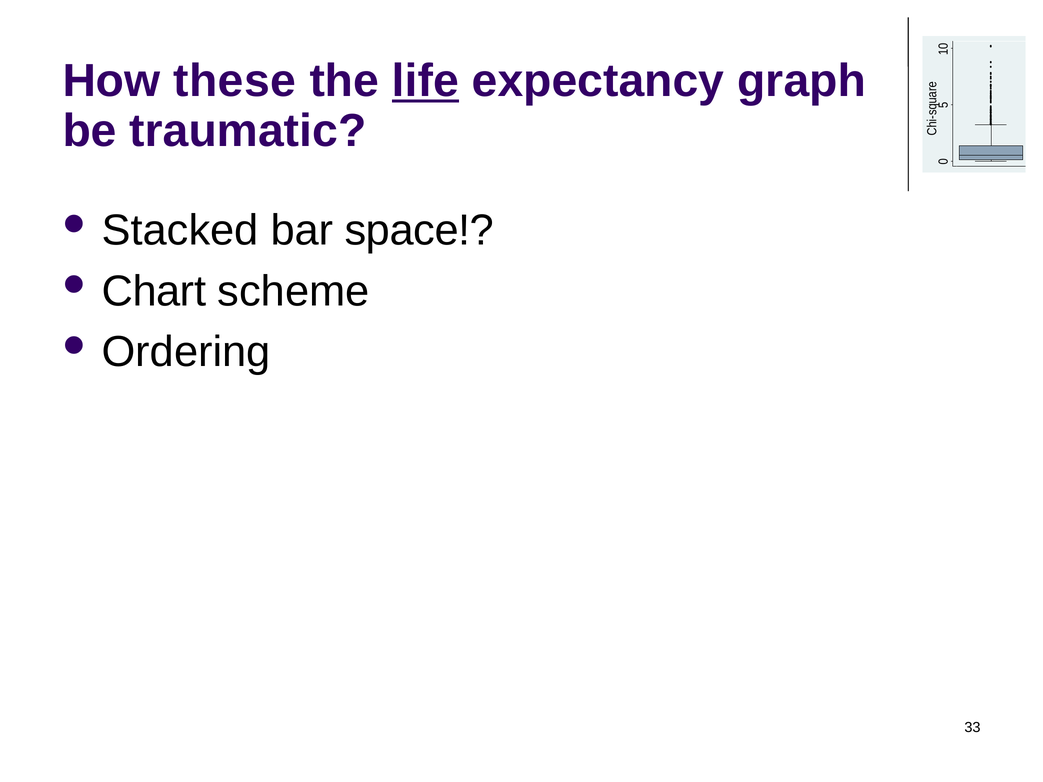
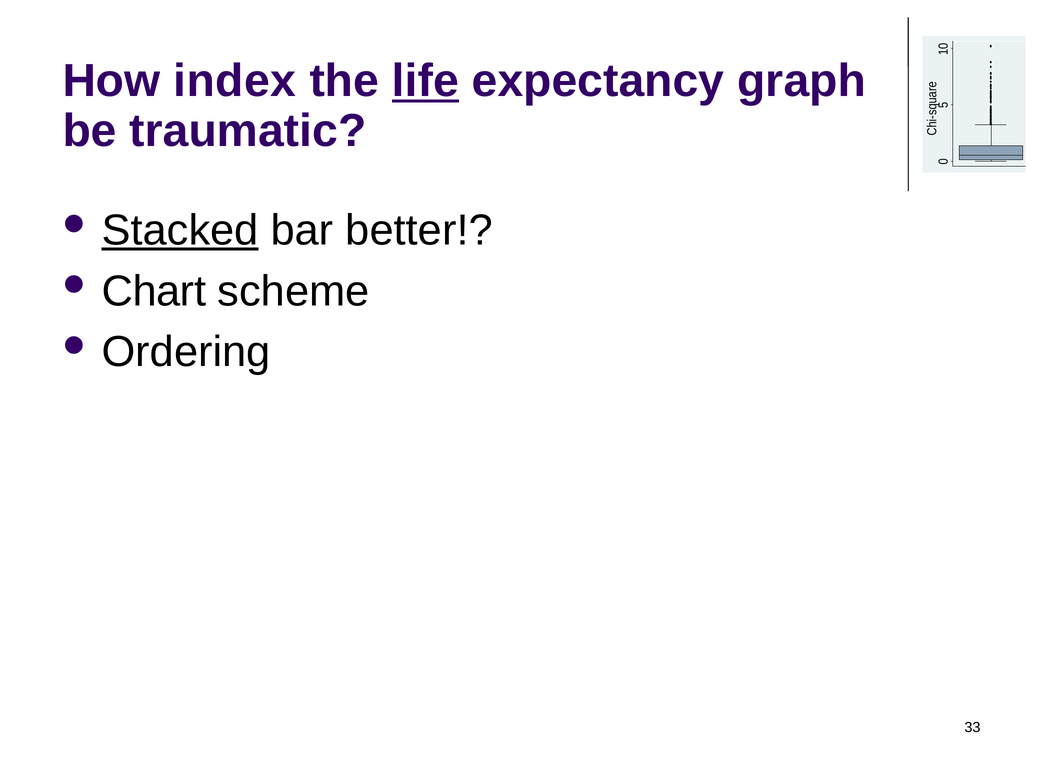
these: these -> index
Stacked underline: none -> present
space: space -> better
